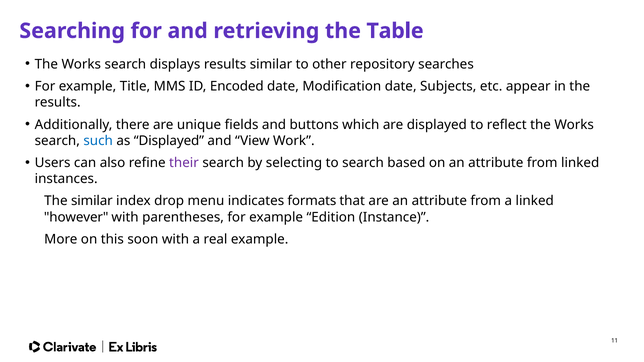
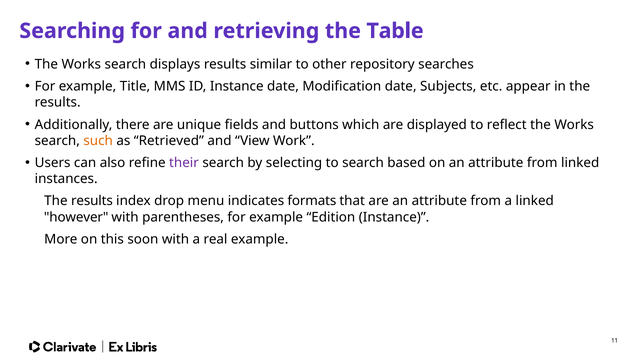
ID Encoded: Encoded -> Instance
such colour: blue -> orange
as Displayed: Displayed -> Retrieved
similar at (92, 201): similar -> results
